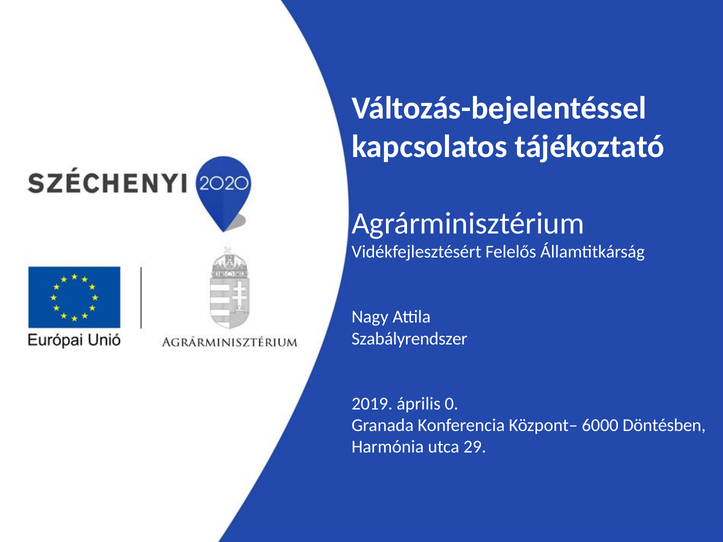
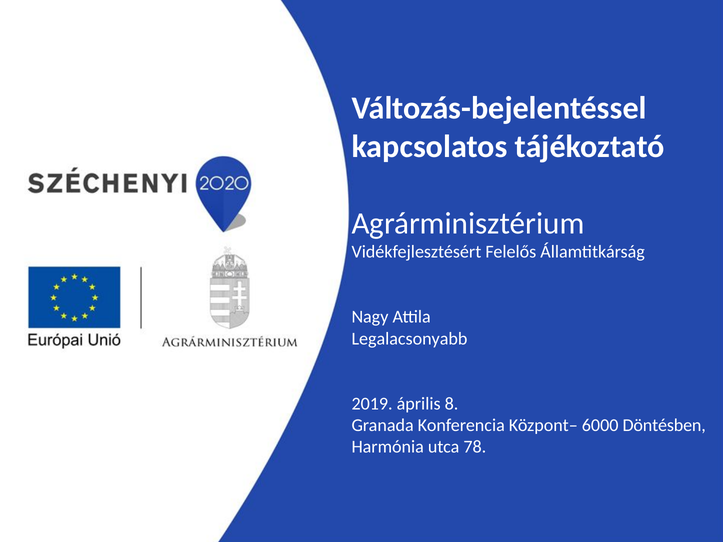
Szabályrendszer: Szabályrendszer -> Legalacsonyabb
0: 0 -> 8
29: 29 -> 78
